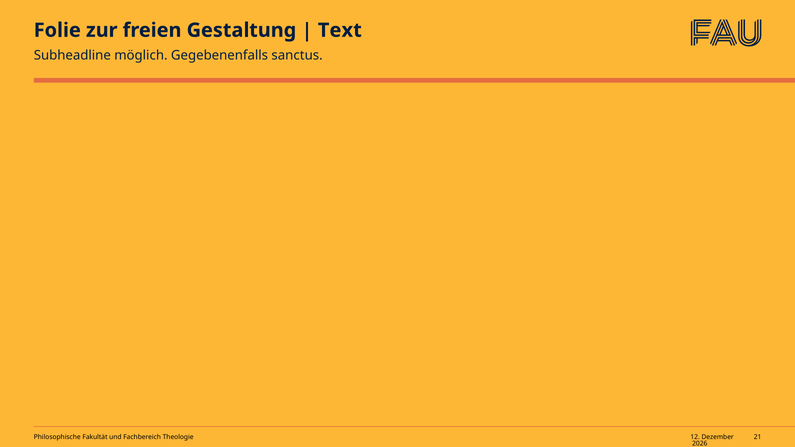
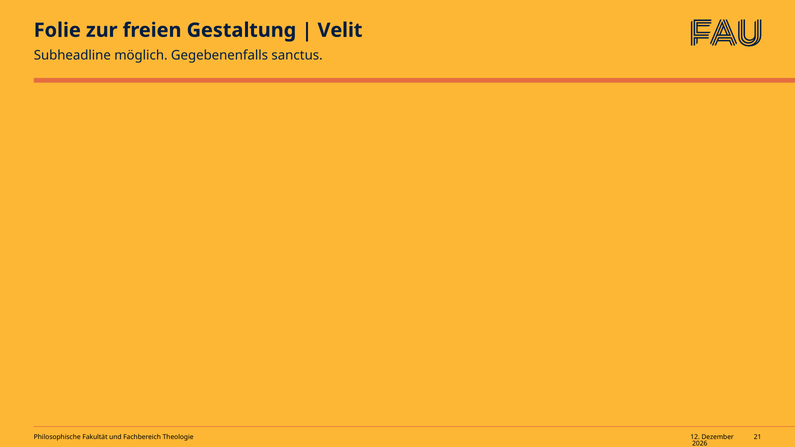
Text: Text -> Velit
